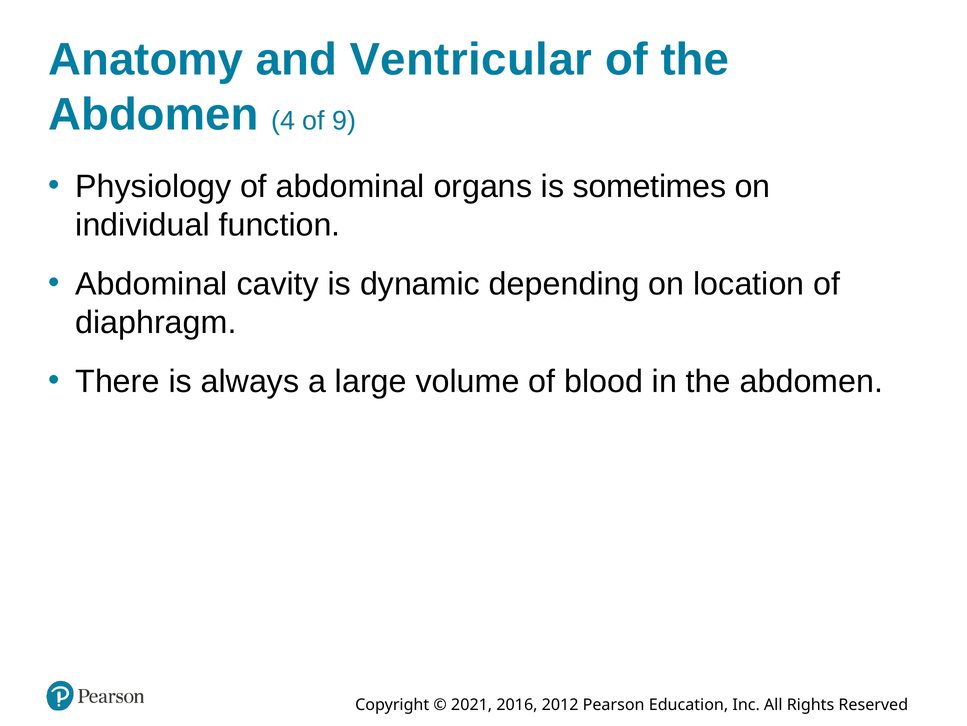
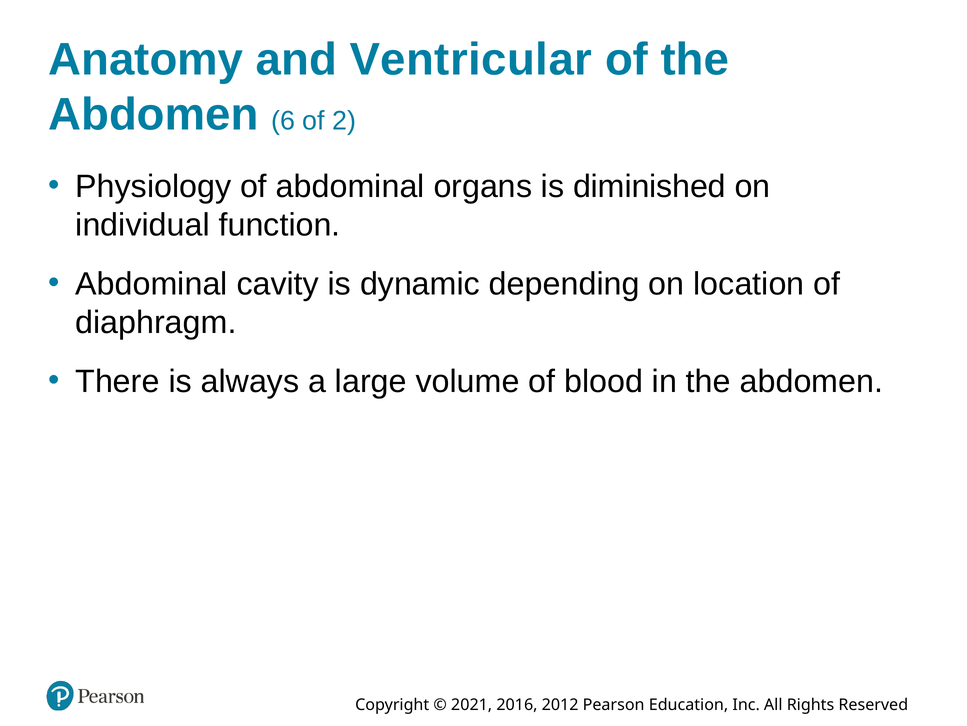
4: 4 -> 6
9: 9 -> 2
sometimes: sometimes -> diminished
